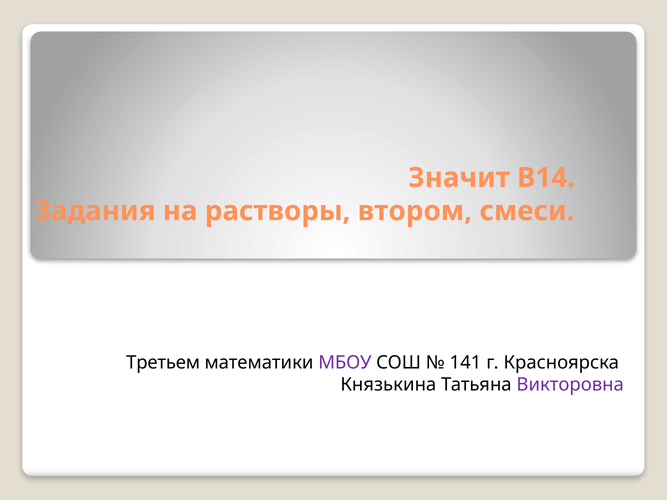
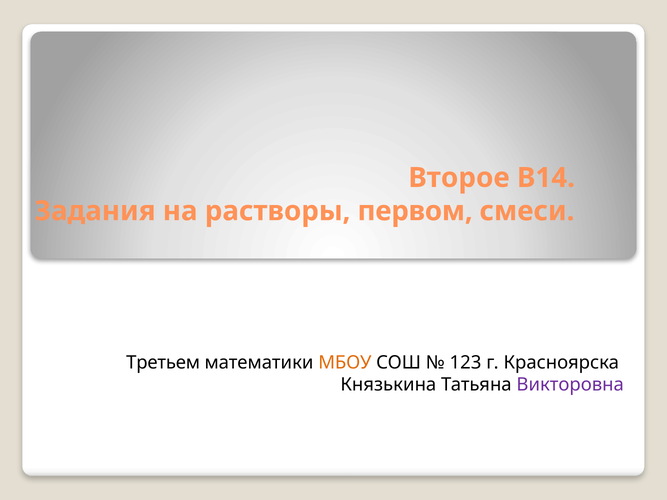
Значит: Значит -> Второе
втором: втором -> первом
МБОУ colour: purple -> orange
141: 141 -> 123
